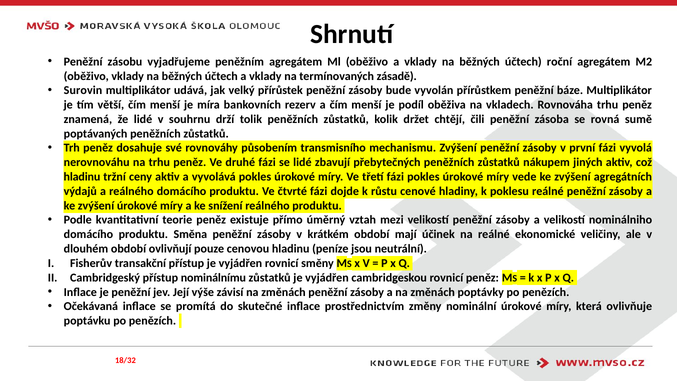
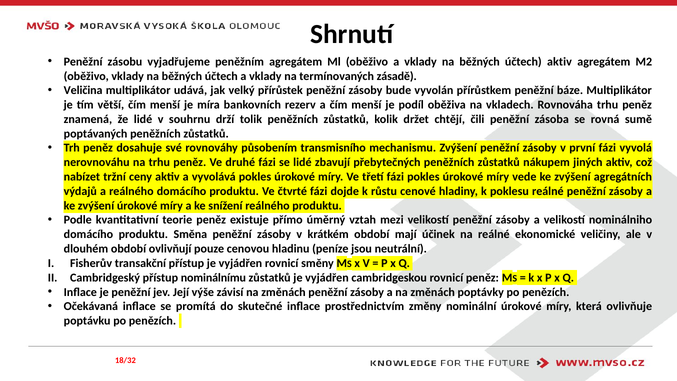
účtech roční: roční -> aktiv
Surovin: Surovin -> Veličina
hladinu at (82, 177): hladinu -> nabízet
